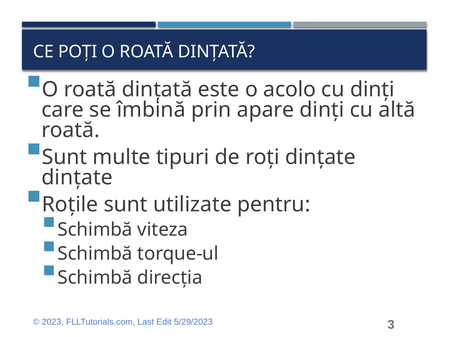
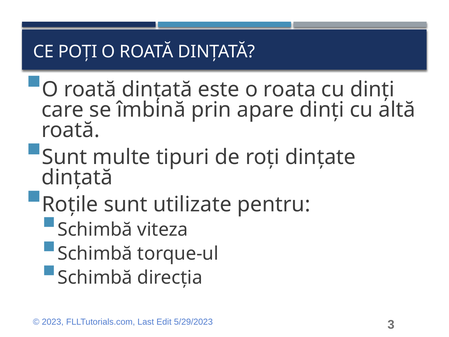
acolo: acolo -> roata
dințate at (77, 177): dințate -> dințată
